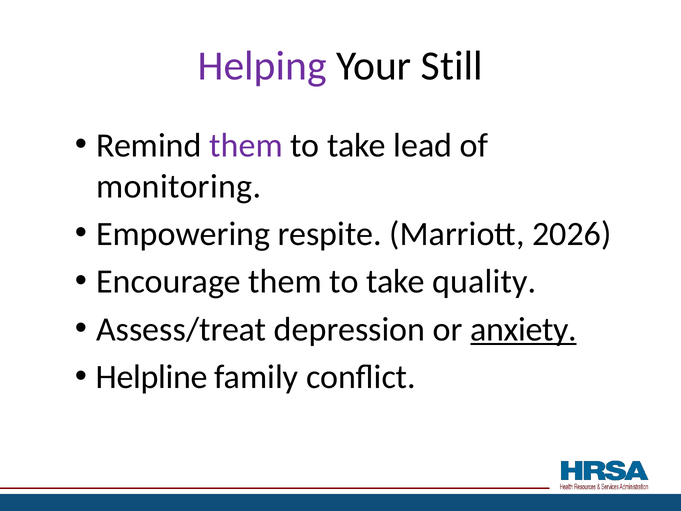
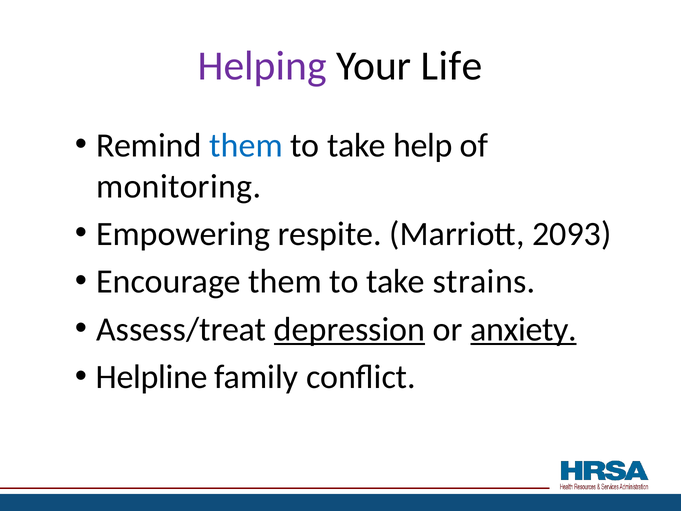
Still: Still -> Life
them at (246, 145) colour: purple -> blue
lead: lead -> help
2026: 2026 -> 2093
quality: quality -> strains
depression underline: none -> present
